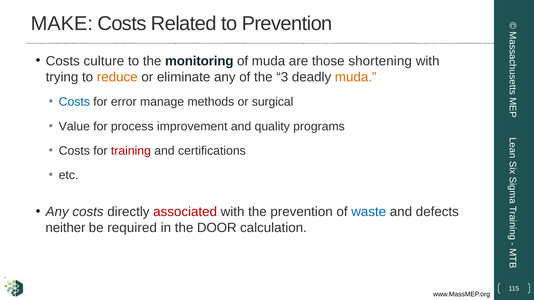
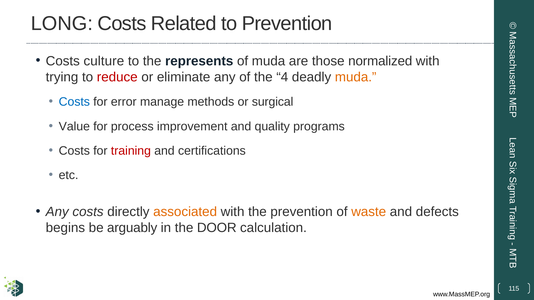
MAKE: MAKE -> LONG
monitoring: monitoring -> represents
shortening: shortening -> normalized
reduce colour: orange -> red
3: 3 -> 4
associated colour: red -> orange
waste colour: blue -> orange
neither: neither -> begins
required: required -> arguably
